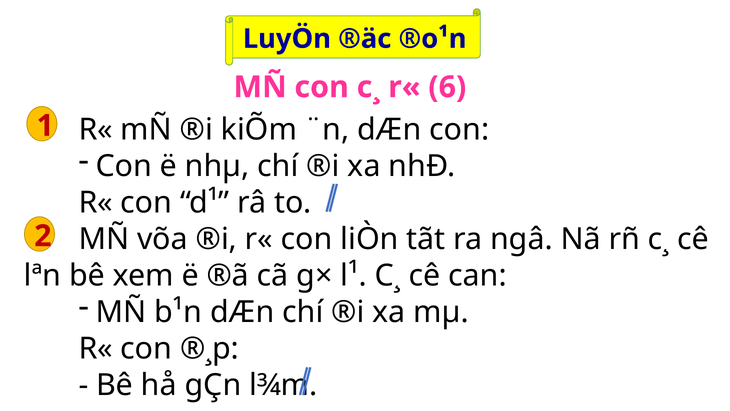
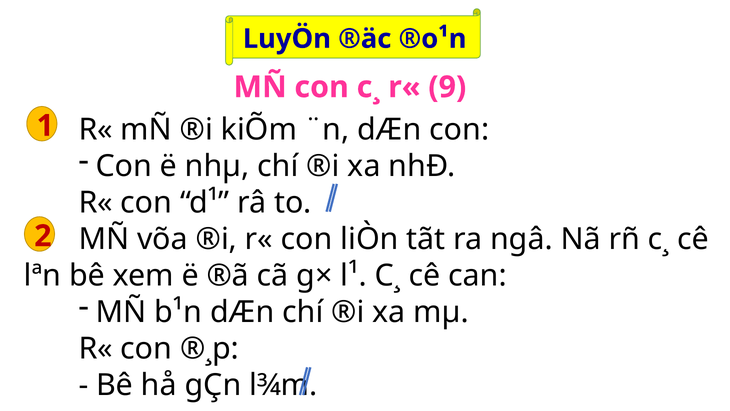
6: 6 -> 9
